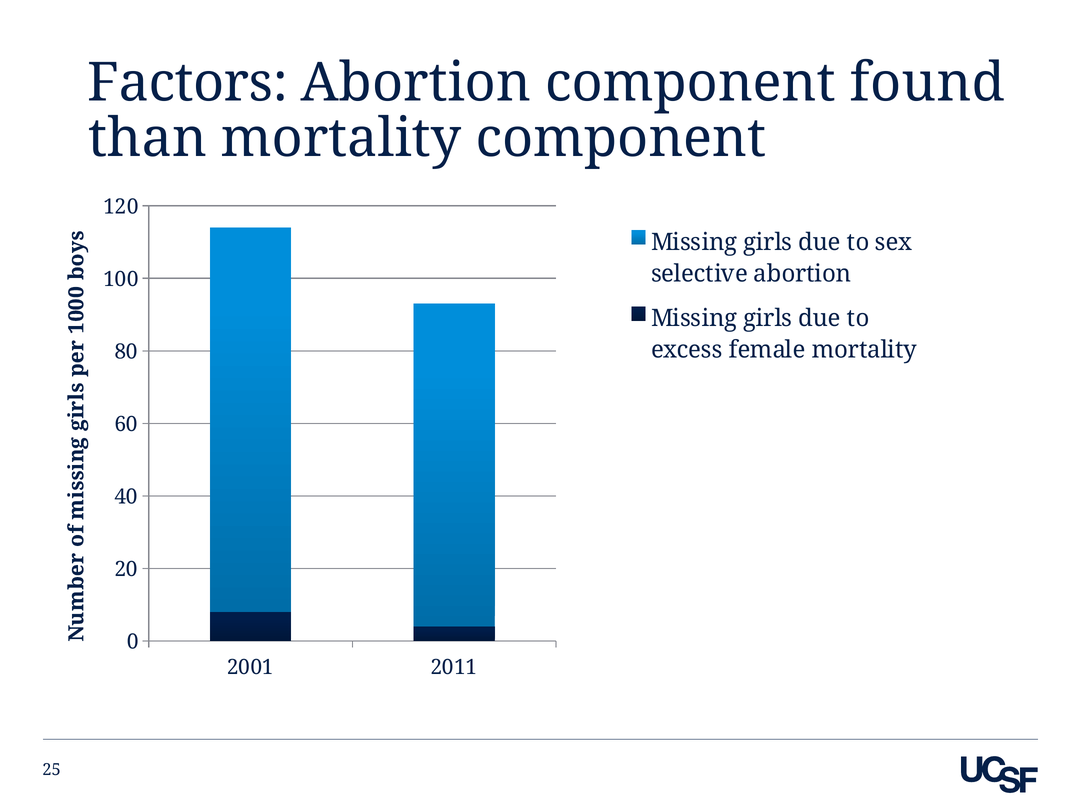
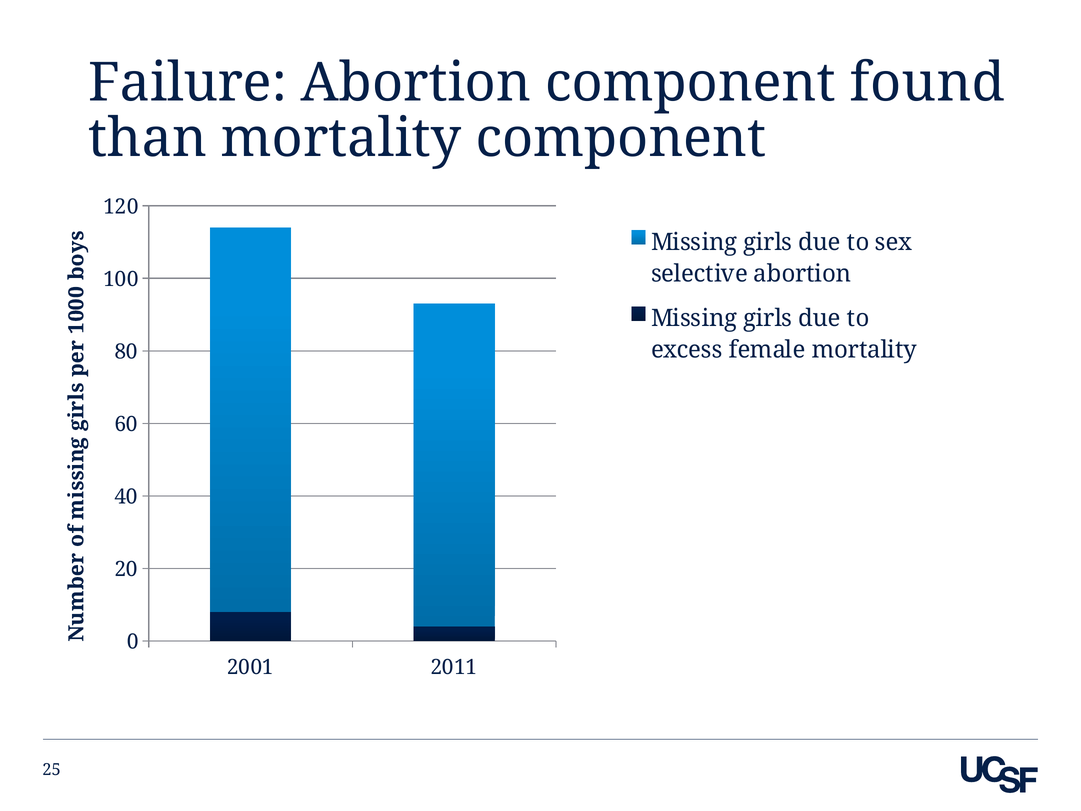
Factors: Factors -> Failure
